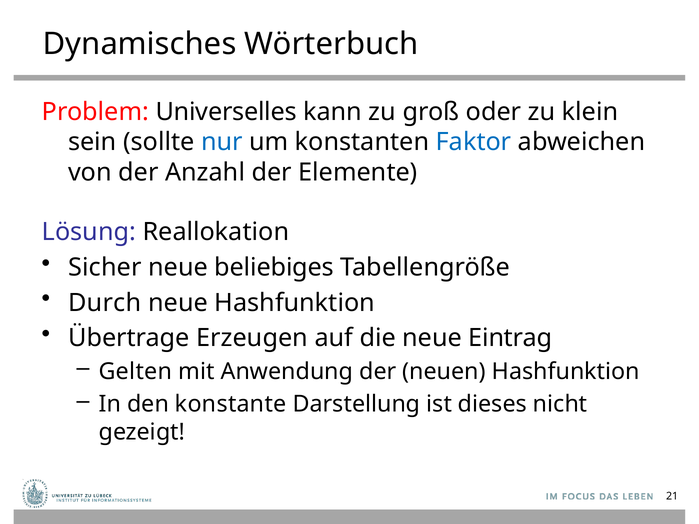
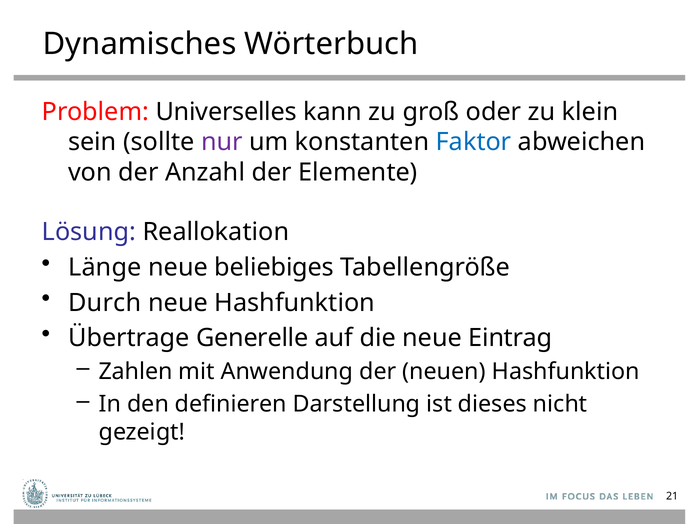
nur colour: blue -> purple
Sicher: Sicher -> Länge
Erzeugen: Erzeugen -> Generelle
Gelten: Gelten -> Zahlen
konstante: konstante -> definieren
